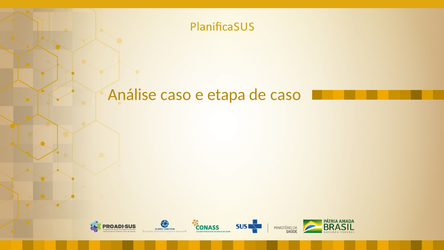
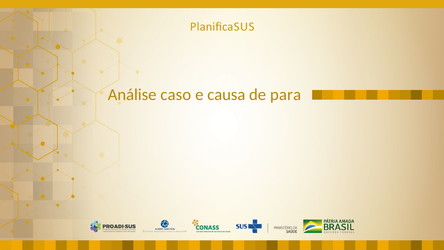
etapa: etapa -> causa
de caso: caso -> para
